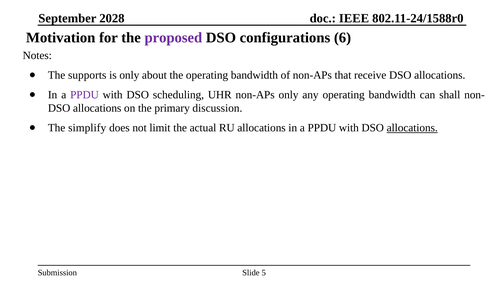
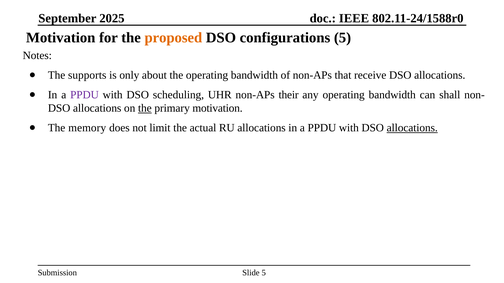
2028: 2028 -> 2025
proposed colour: purple -> orange
configurations 6: 6 -> 5
non-APs only: only -> their
the at (145, 108) underline: none -> present
primary discussion: discussion -> motivation
simplify: simplify -> memory
